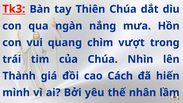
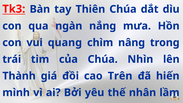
vượt: vượt -> nâng
Cách: Cách -> Trên
